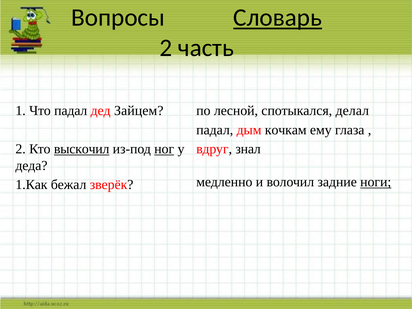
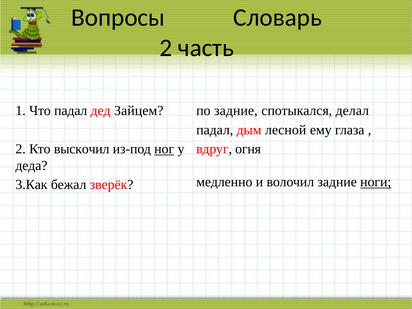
Словарь underline: present -> none
по лесной: лесной -> задние
кочкам: кочкам -> лесной
выскочил underline: present -> none
знал: знал -> огня
1.Как: 1.Как -> 3.Как
